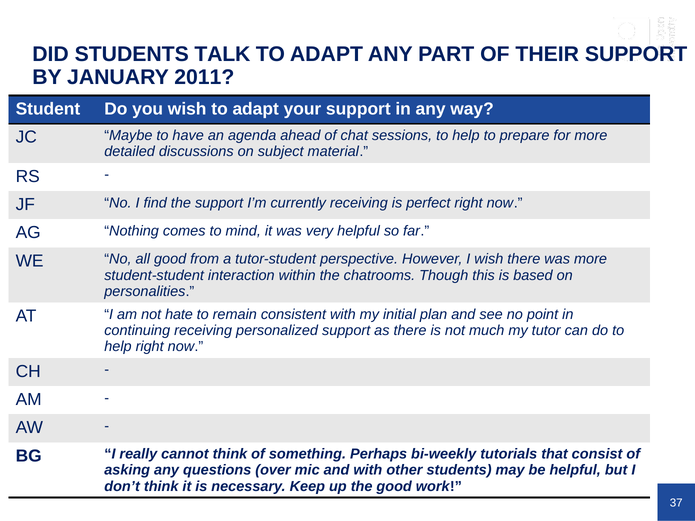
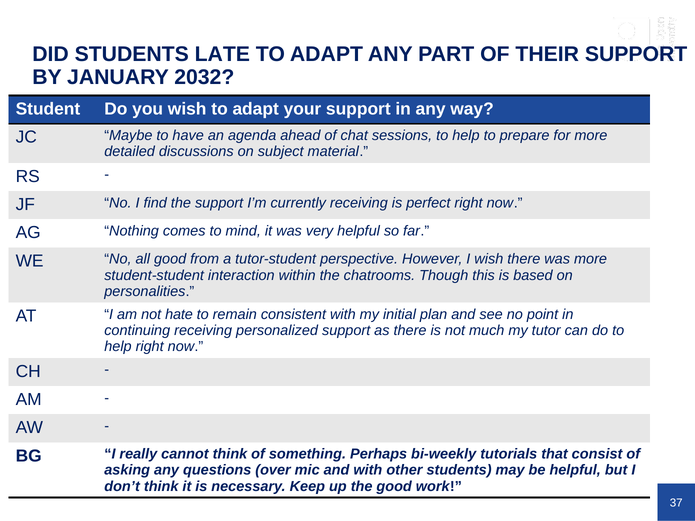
TALK: TALK -> LATE
2011: 2011 -> 2032
